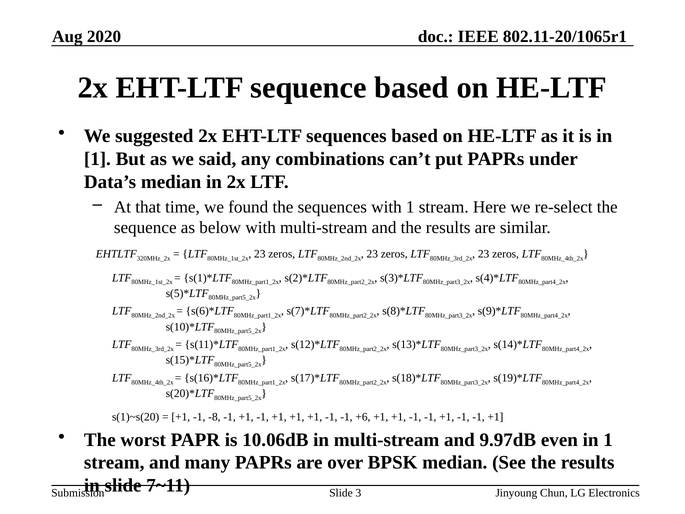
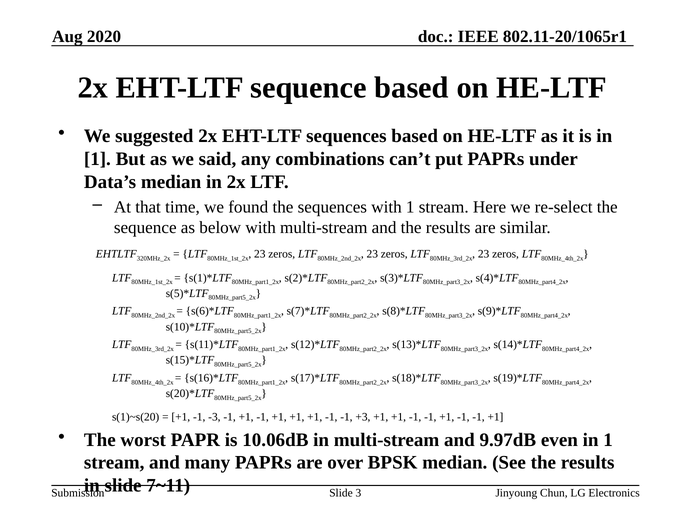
-8: -8 -> -3
+6: +6 -> +3
